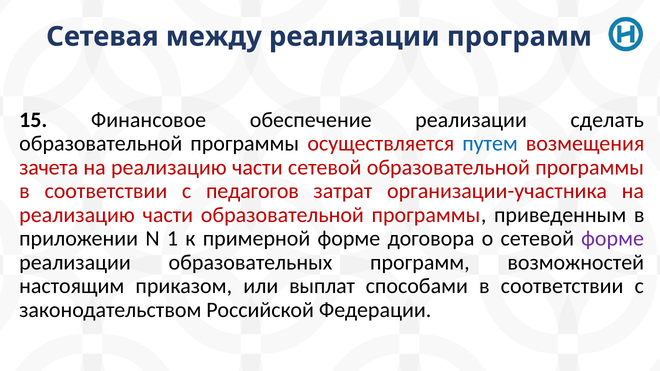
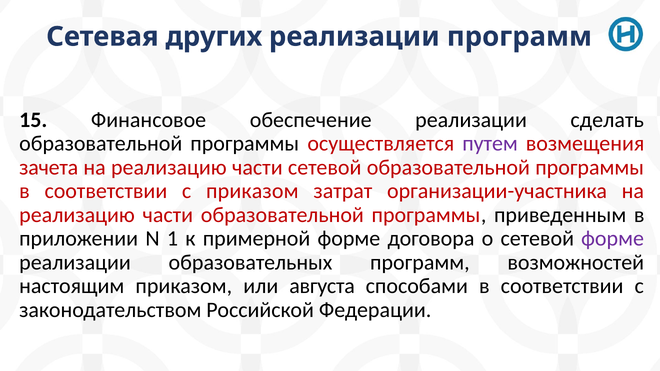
между: между -> других
путем colour: blue -> purple
с педагогов: педагогов -> приказом
выплат: выплат -> августа
